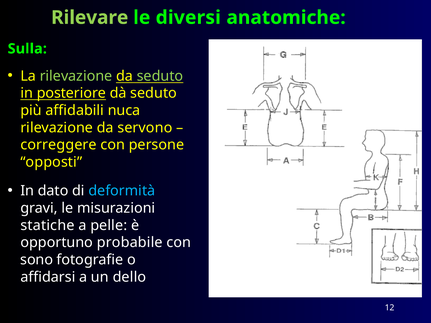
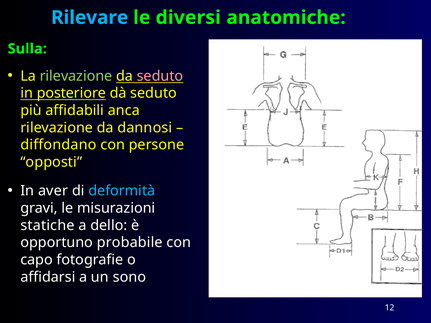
Rilevare colour: light green -> light blue
seduto at (160, 76) colour: light green -> pink
nuca: nuca -> anca
servono: servono -> dannosi
correggere: correggere -> diffondano
dato: dato -> aver
pelle: pelle -> dello
sono: sono -> capo
dello: dello -> sono
